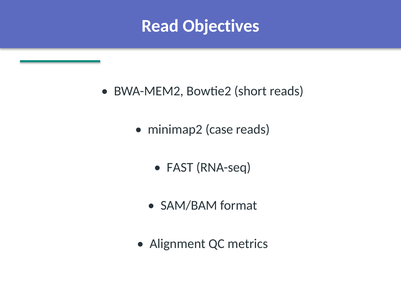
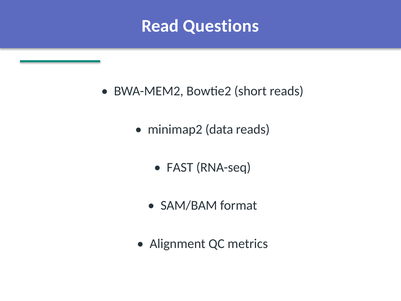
Objectives: Objectives -> Questions
case: case -> data
